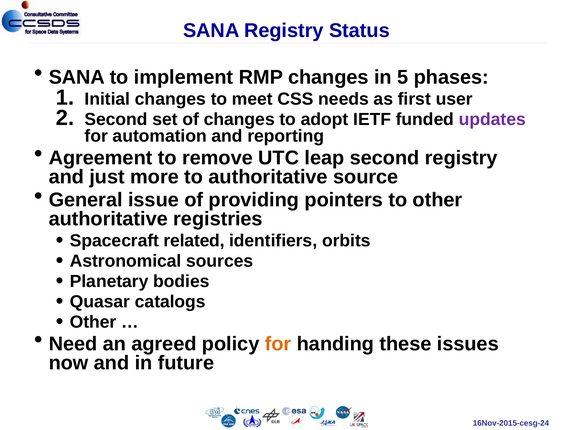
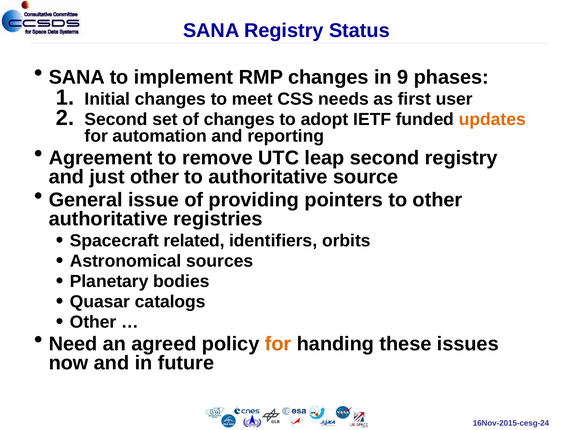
5: 5 -> 9
updates colour: purple -> orange
just more: more -> other
